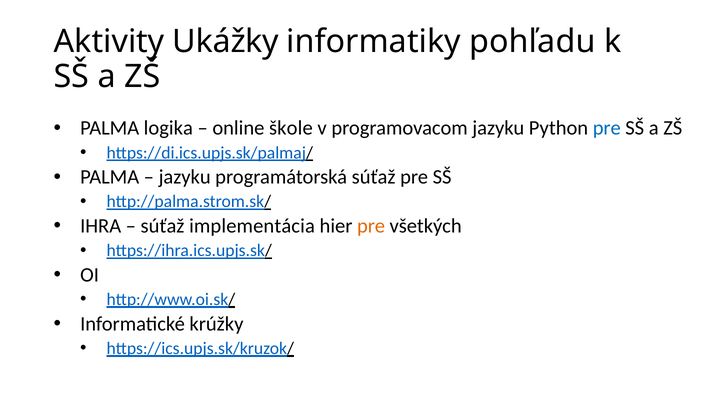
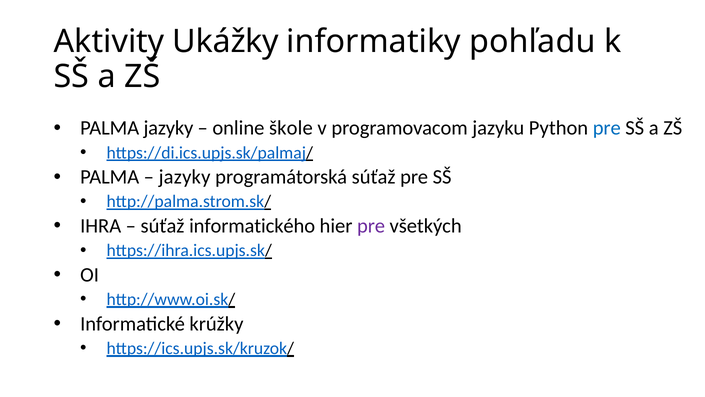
PALMA logika: logika -> jazyky
jazyku at (185, 177): jazyku -> jazyky
implementácia: implementácia -> informatického
pre at (371, 226) colour: orange -> purple
